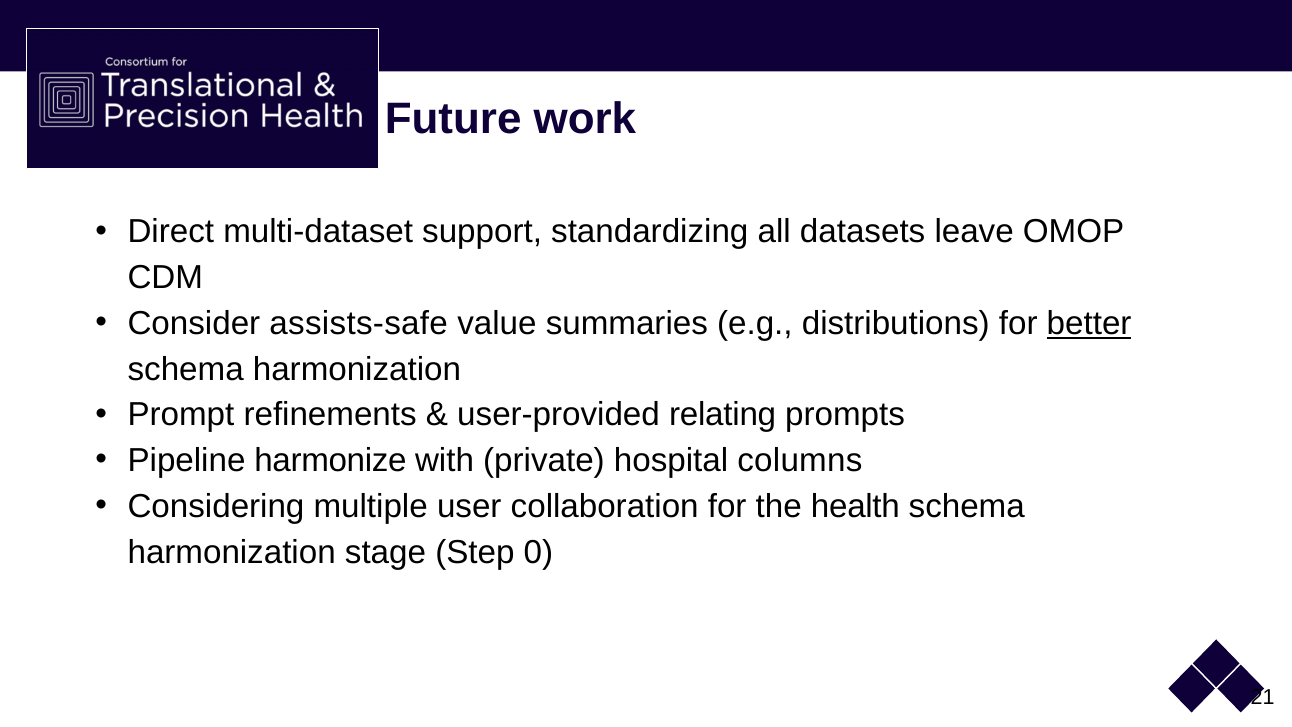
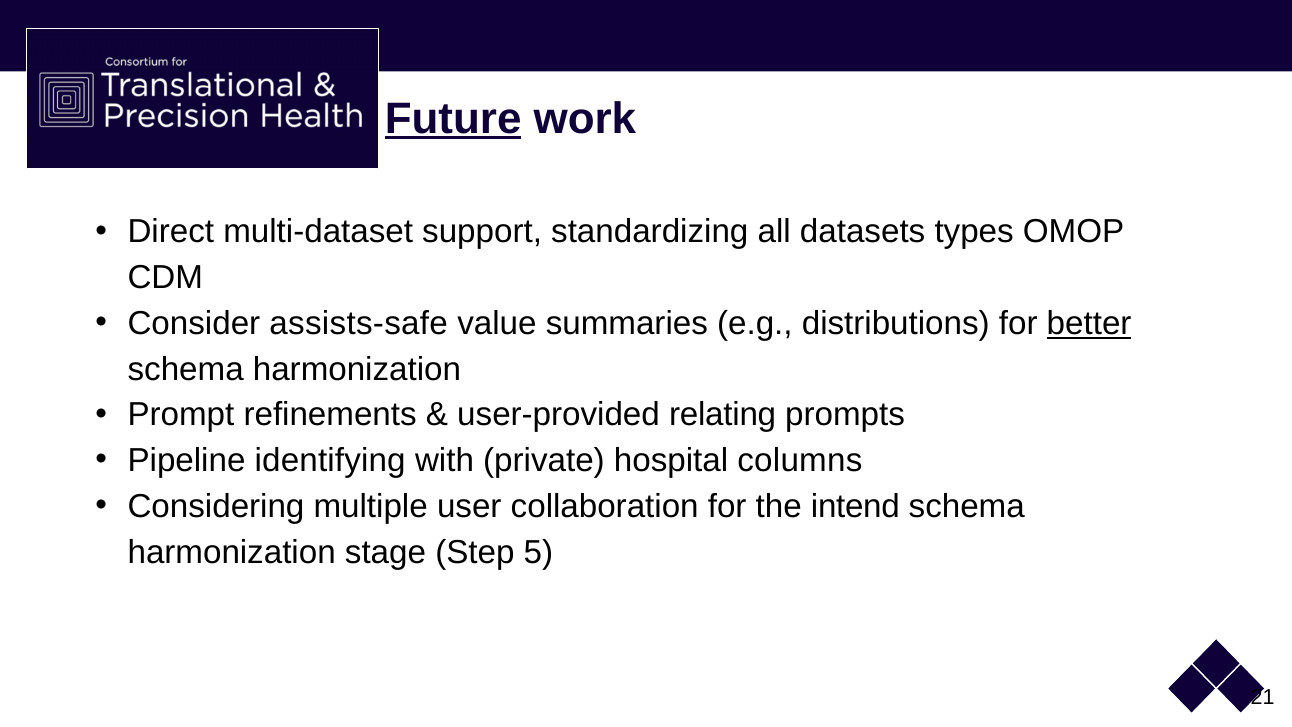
Future underline: none -> present
leave: leave -> types
harmonize: harmonize -> identifying
health: health -> intend
0: 0 -> 5
